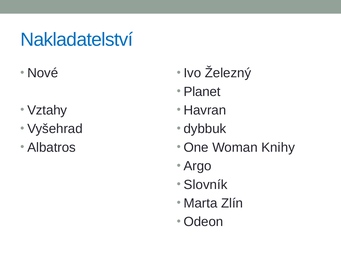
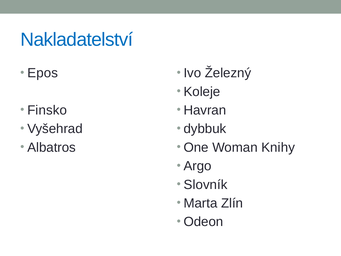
Nové: Nové -> Epos
Planet: Planet -> Koleje
Vztahy: Vztahy -> Finsko
